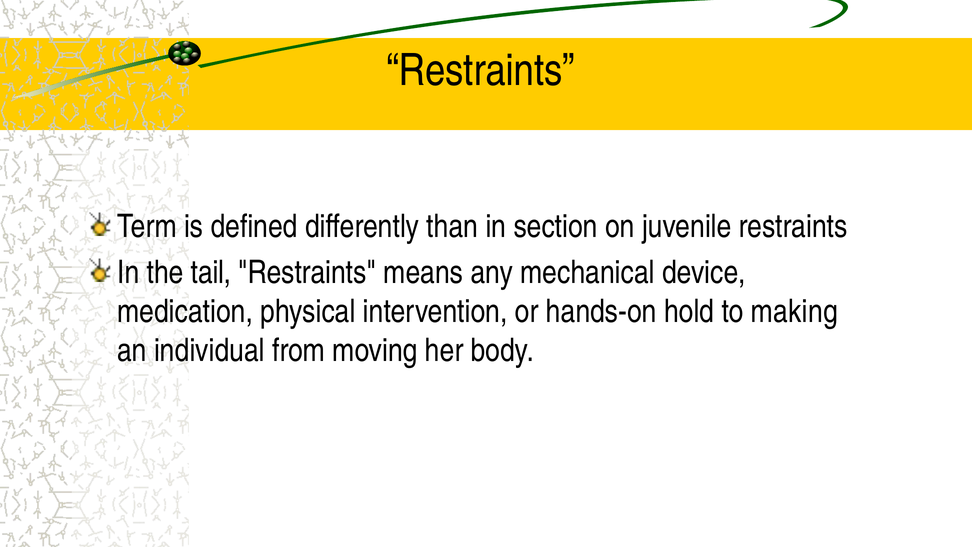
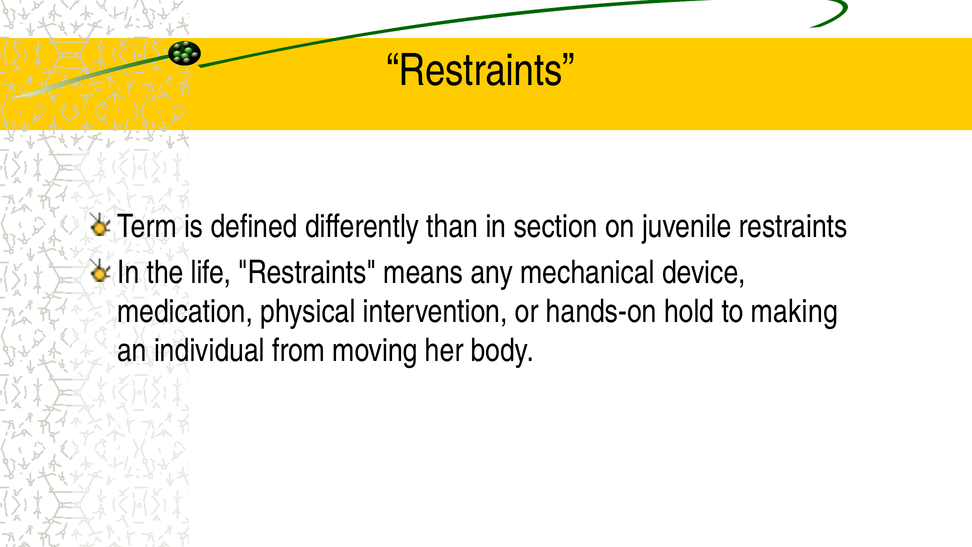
tail: tail -> life
